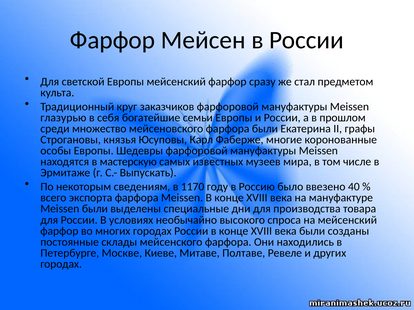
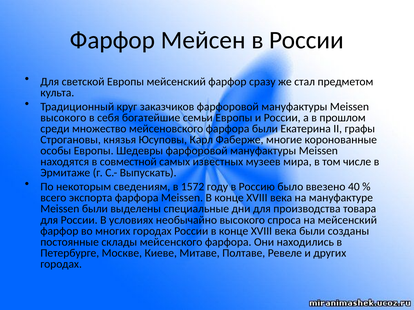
глазурью at (63, 118): глазурью -> высокого
мастерскую: мастерскую -> совместной
1170: 1170 -> 1572
